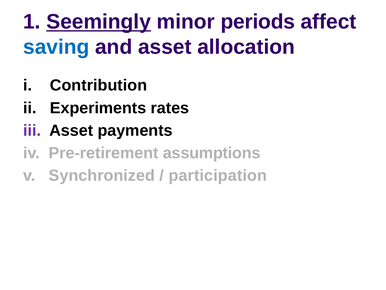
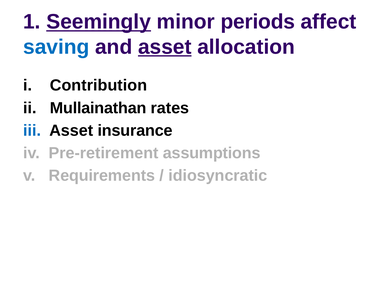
asset at (165, 47) underline: none -> present
Experiments: Experiments -> Mullainathan
iii colour: purple -> blue
payments: payments -> insurance
Synchronized: Synchronized -> Requirements
participation: participation -> idiosyncratic
